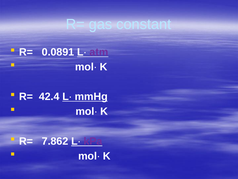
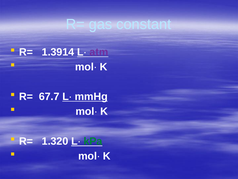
0.0891: 0.0891 -> 1.3914
42.4: 42.4 -> 67.7
7.862: 7.862 -> 1.320
kPa colour: purple -> green
